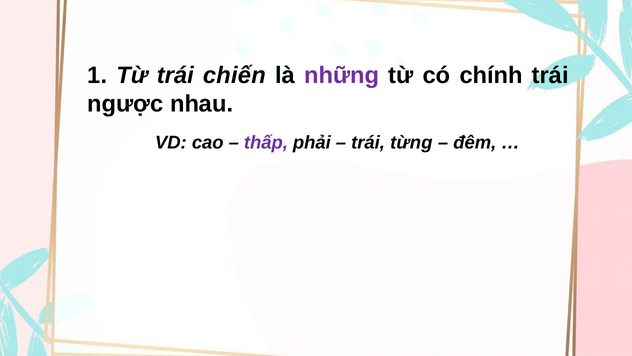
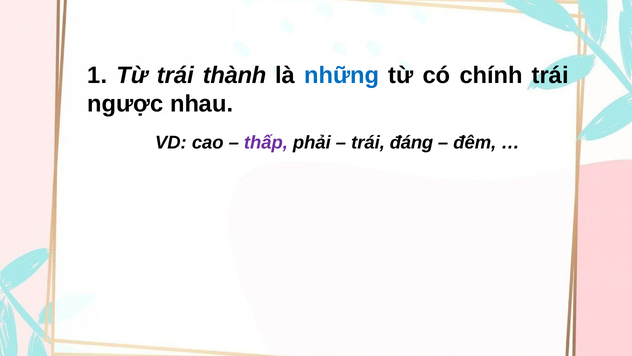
chiến: chiến -> thành
những colour: purple -> blue
từng: từng -> đáng
